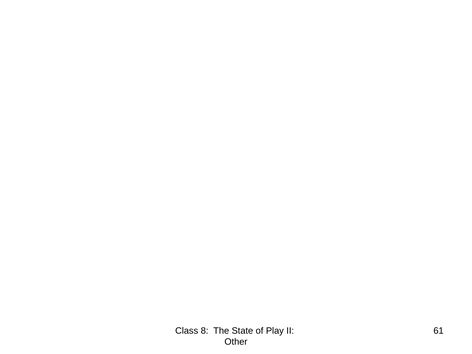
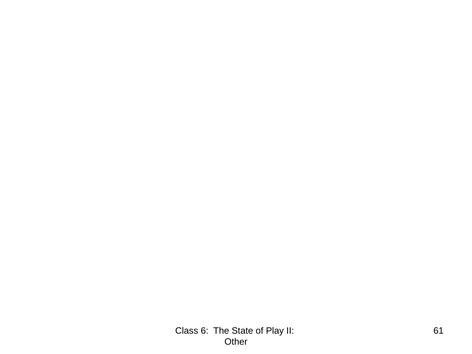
8: 8 -> 6
